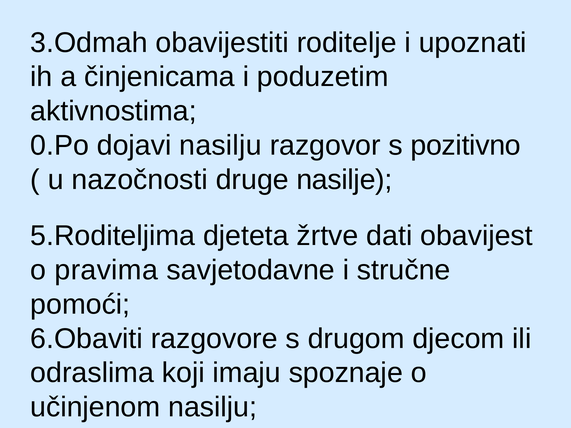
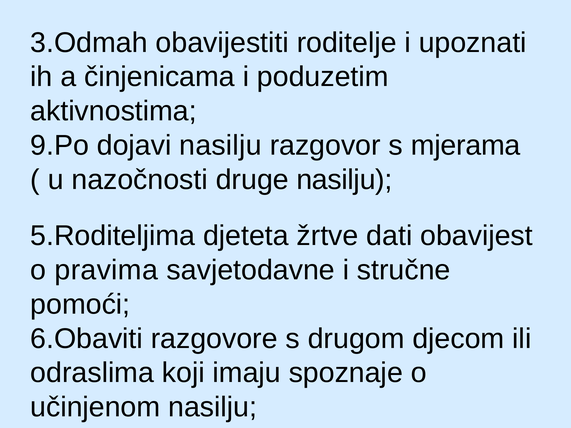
0.Po: 0.Po -> 9.Po
pozitivno: pozitivno -> mjerama
druge nasilje: nasilje -> nasilju
